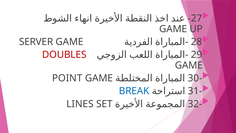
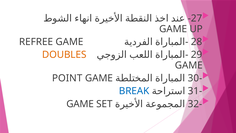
SERVER: SERVER -> REFREE
DOUBLES colour: red -> orange
LINES at (80, 104): LINES -> GAME
